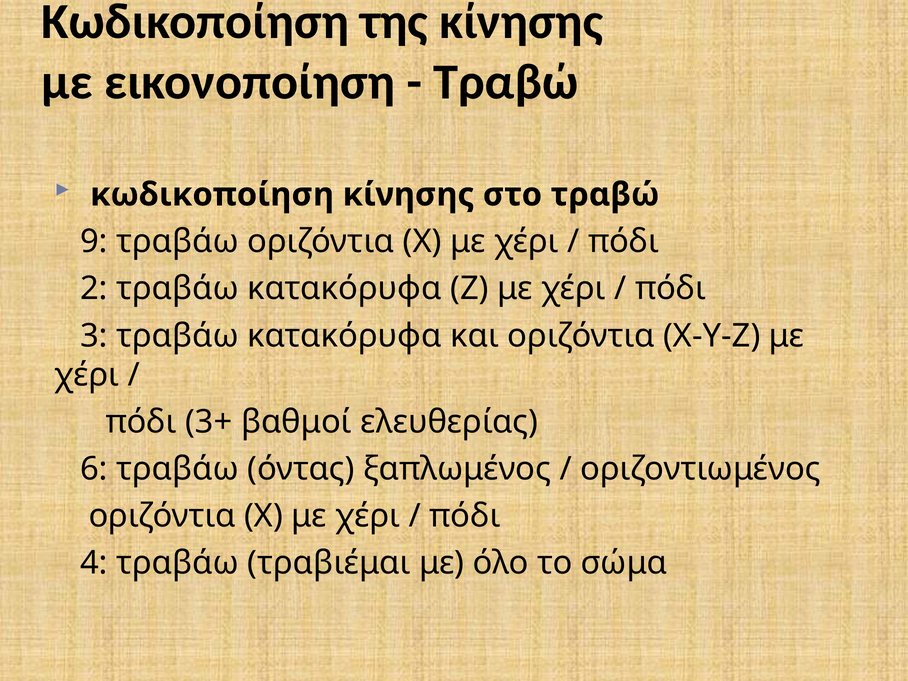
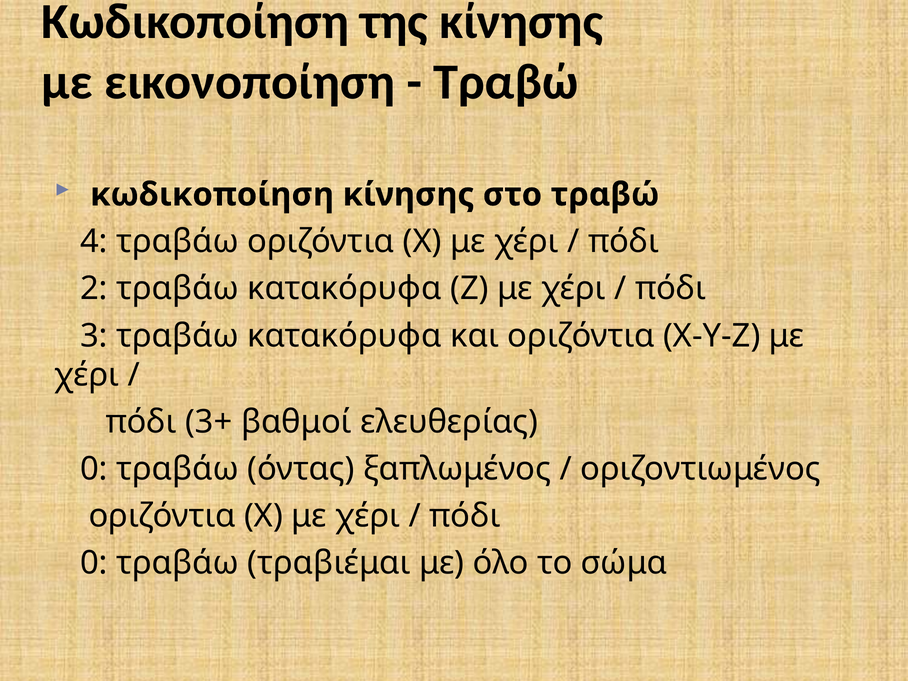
9: 9 -> 4
6 at (94, 469): 6 -> 0
4 at (94, 563): 4 -> 0
